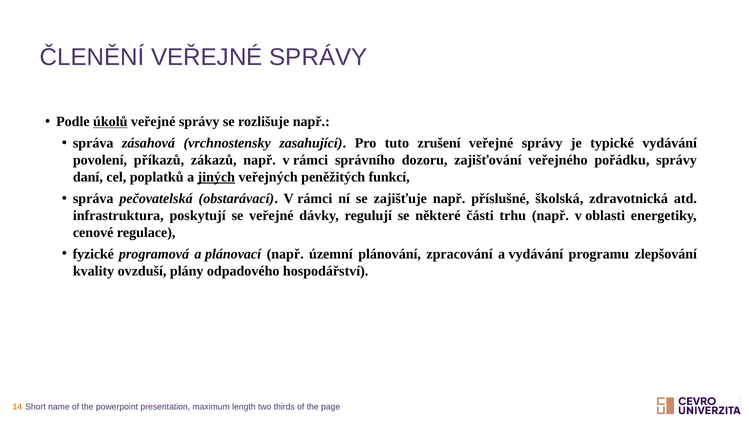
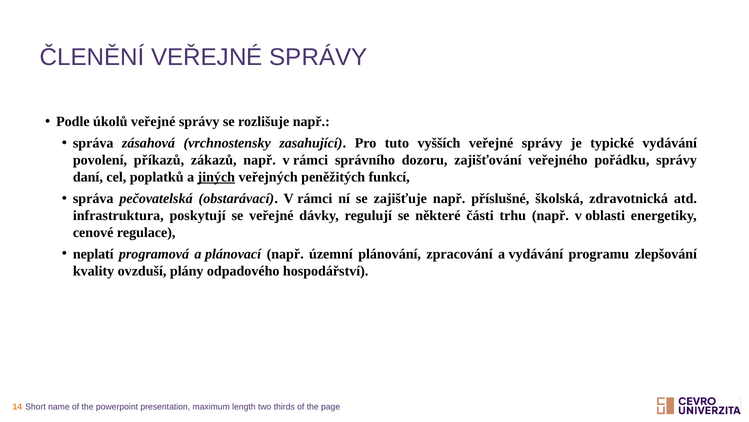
úkolů underline: present -> none
zrušení: zrušení -> vyšších
fyzické: fyzické -> neplatí
